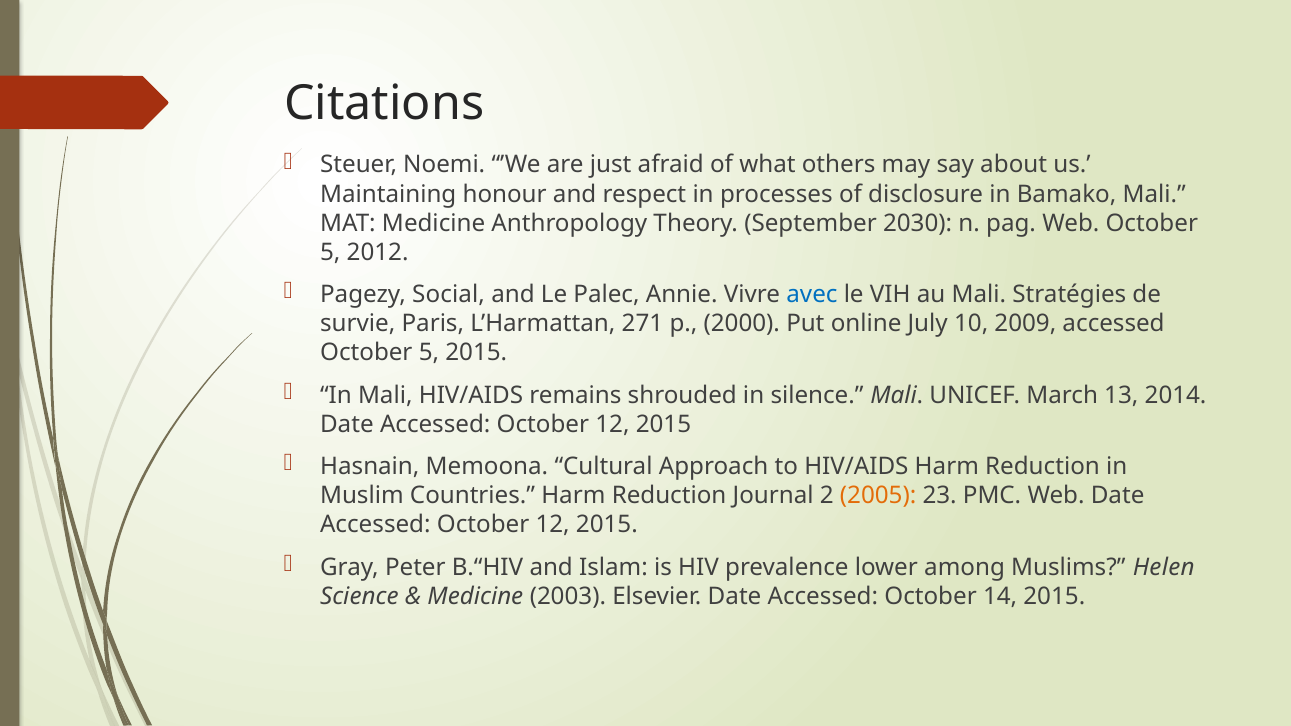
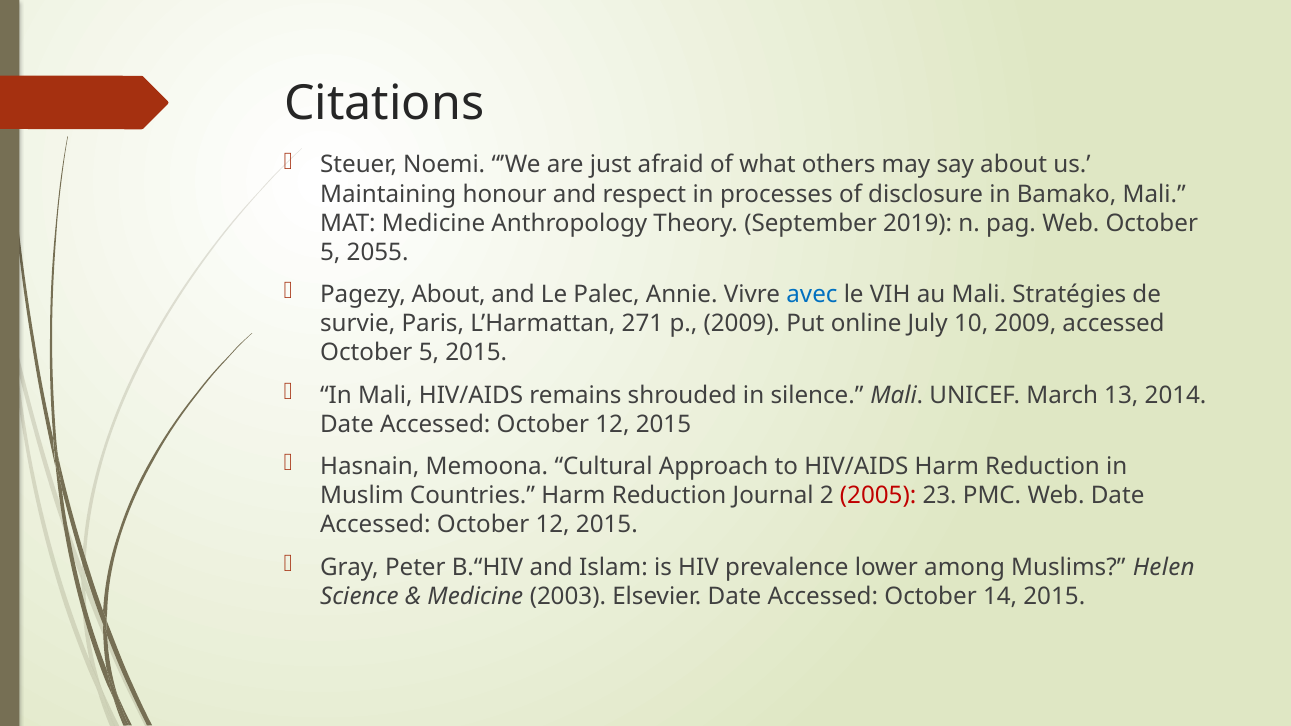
2030: 2030 -> 2019
2012: 2012 -> 2055
Pagezy Social: Social -> About
p 2000: 2000 -> 2009
2005 colour: orange -> red
